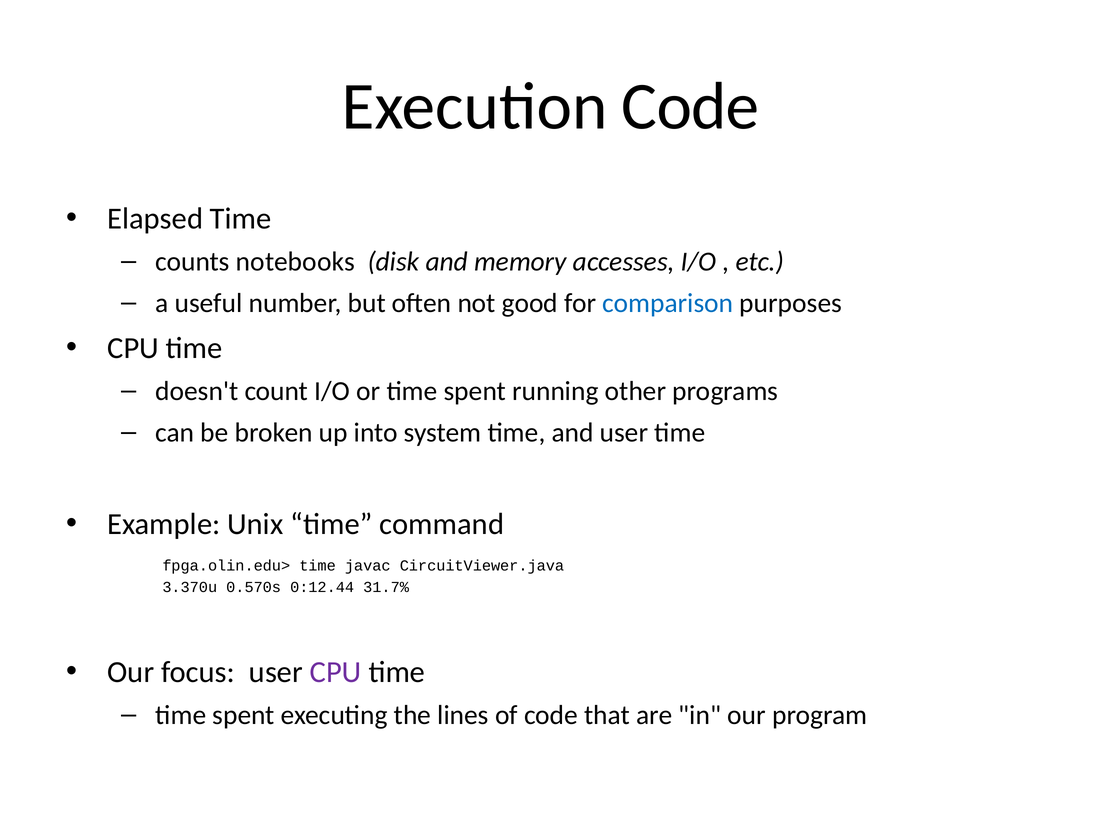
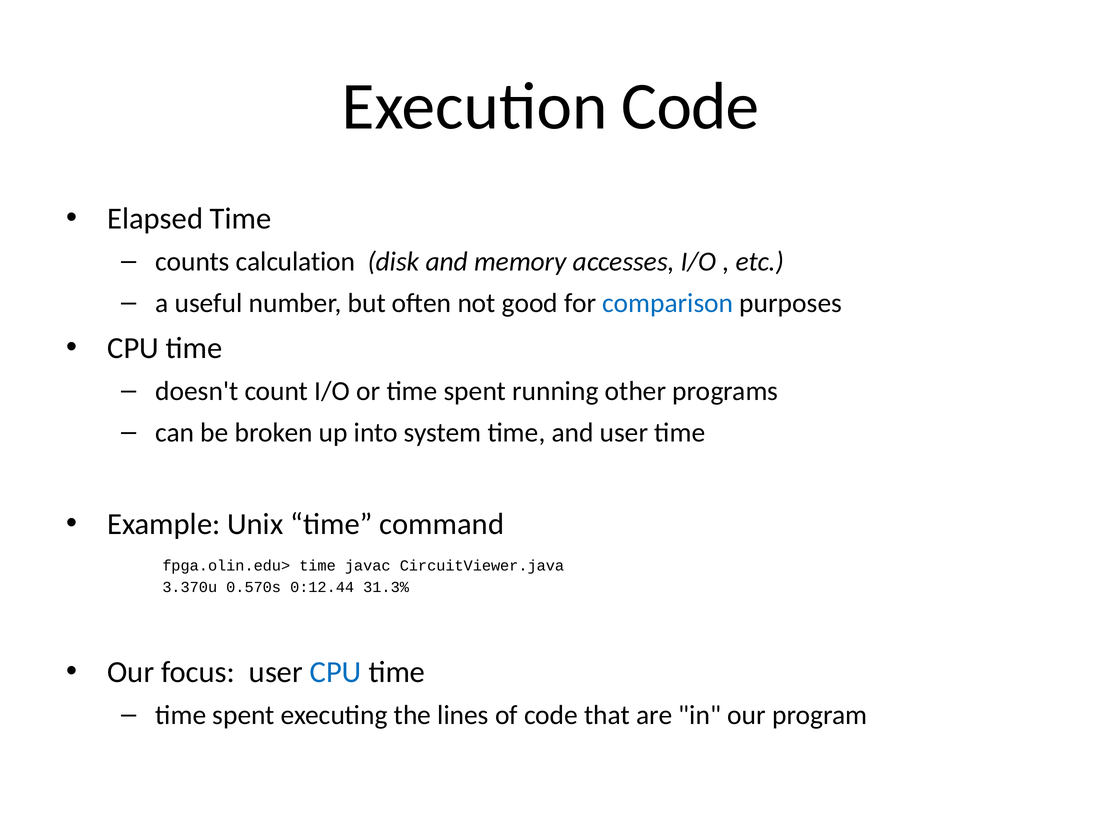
notebooks: notebooks -> calculation
31.7%: 31.7% -> 31.3%
CPU at (336, 672) colour: purple -> blue
